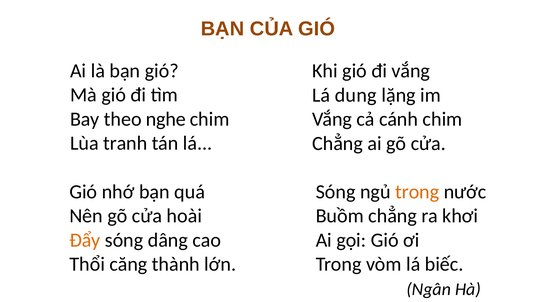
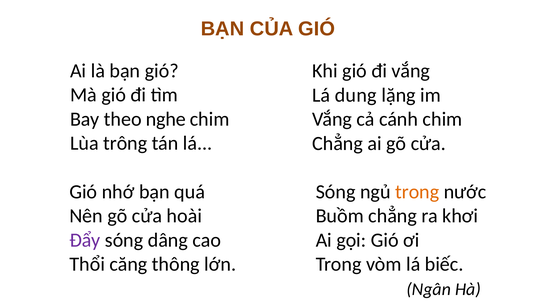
tranh: tranh -> trông
Đẩy colour: orange -> purple
thành: thành -> thông
